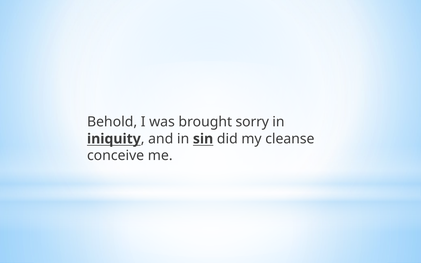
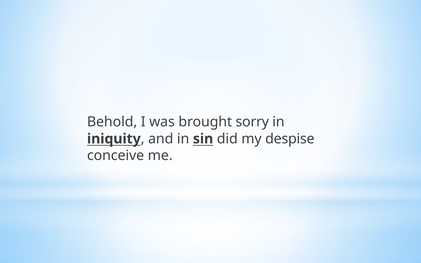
cleanse: cleanse -> despise
